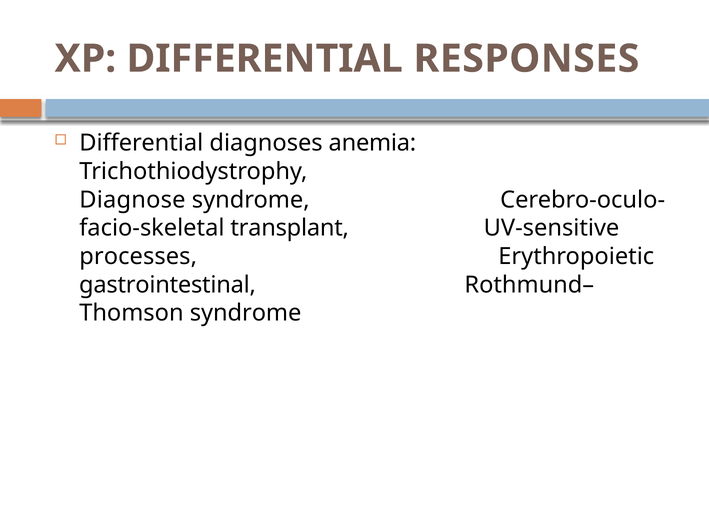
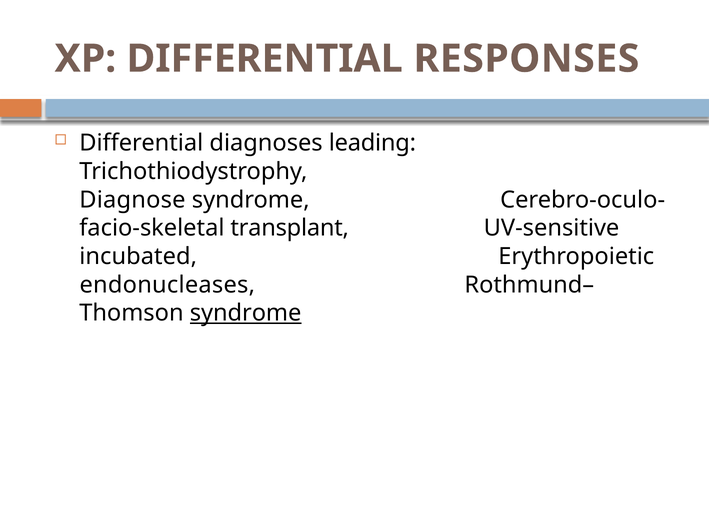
anemia: anemia -> leading
processes: processes -> incubated
gastrointestinal: gastrointestinal -> endonucleases
syndrome at (246, 314) underline: none -> present
